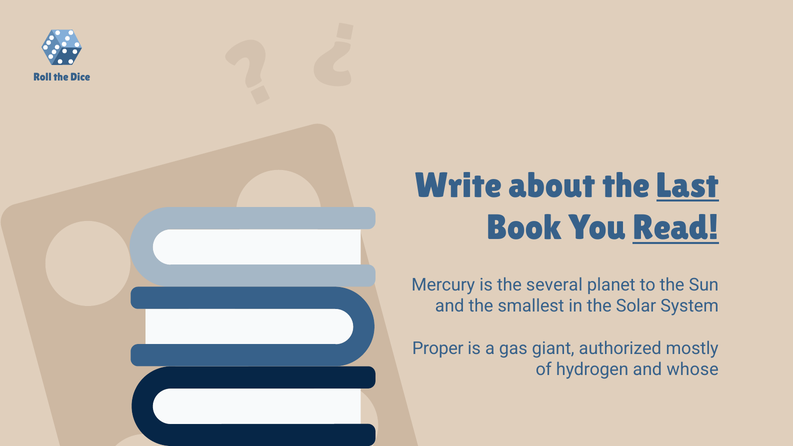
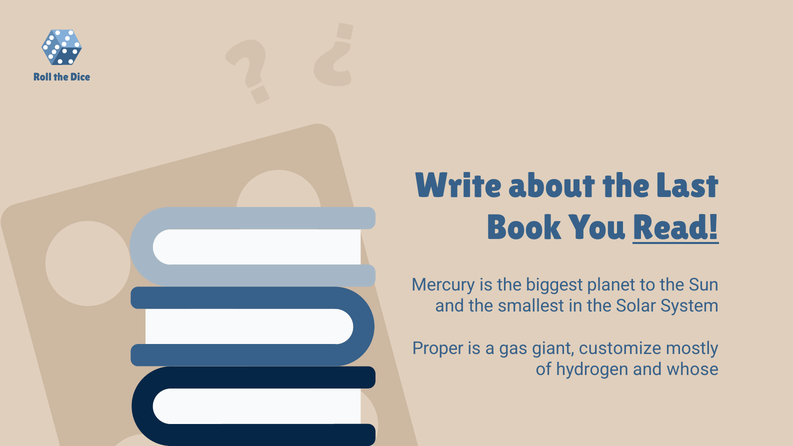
Last underline: present -> none
several: several -> biggest
authorized: authorized -> customize
